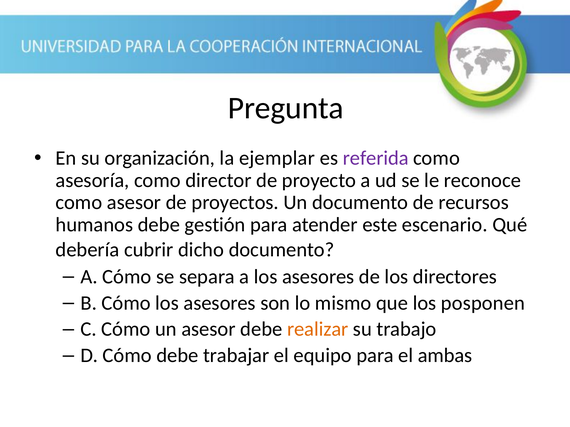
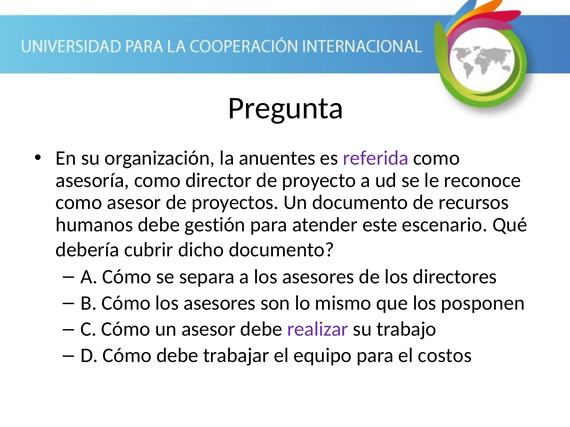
ejemplar: ejemplar -> anuentes
realizar colour: orange -> purple
ambas: ambas -> costos
